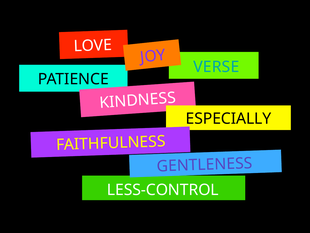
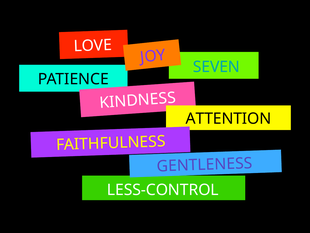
VERSE: VERSE -> SEVEN
ESPECIALLY: ESPECIALLY -> ATTENTION
